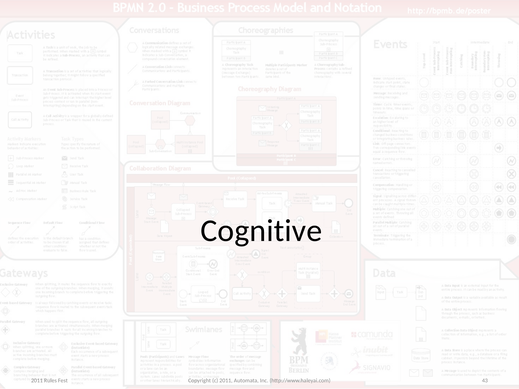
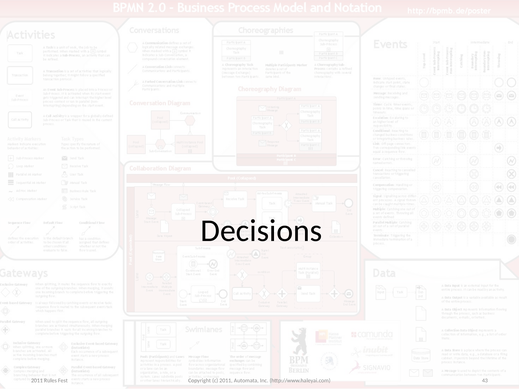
Cognitive: Cognitive -> Decisions
